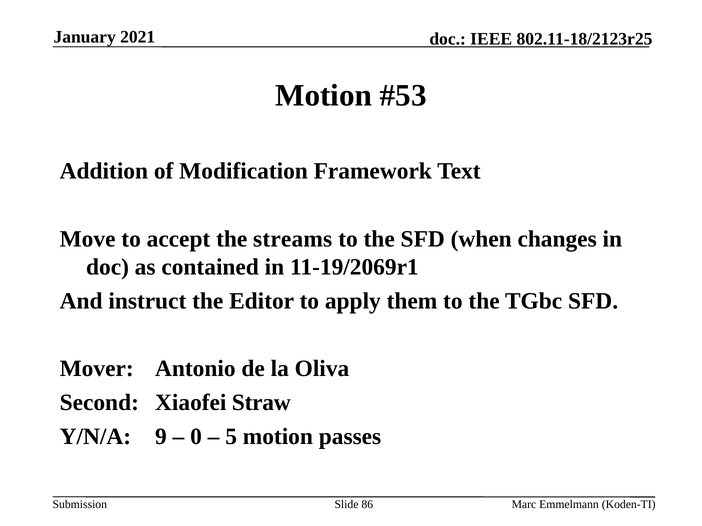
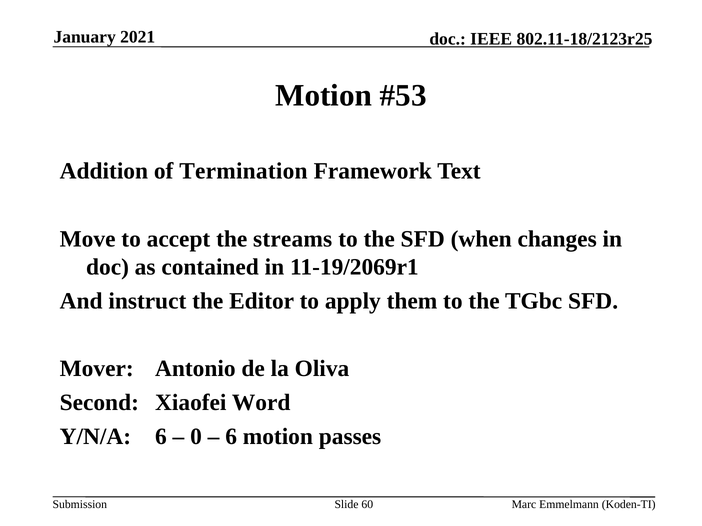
Modification: Modification -> Termination
Straw: Straw -> Word
Y/N/A 9: 9 -> 6
5 at (231, 437): 5 -> 6
86: 86 -> 60
